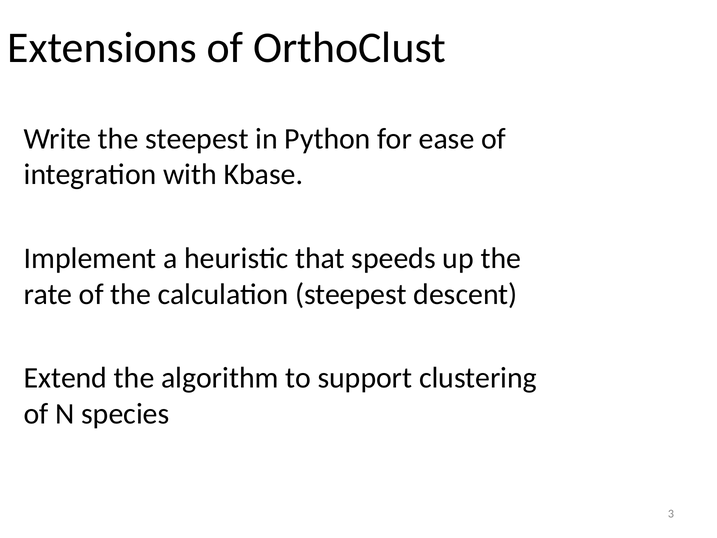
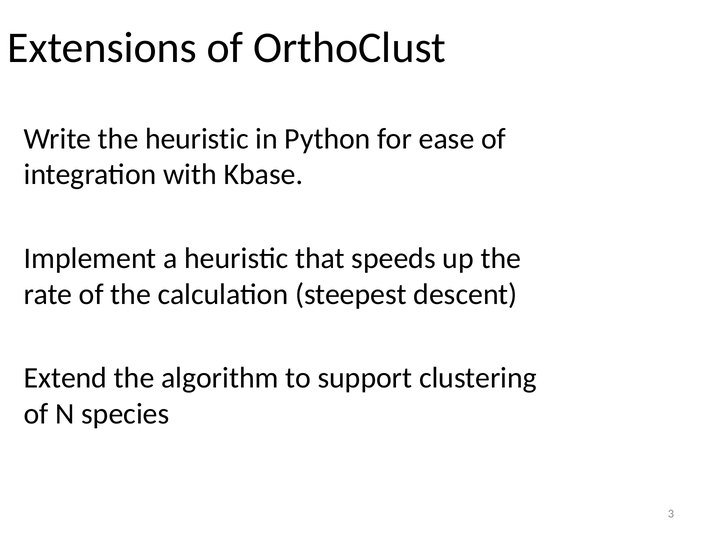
the steepest: steepest -> heuristic
